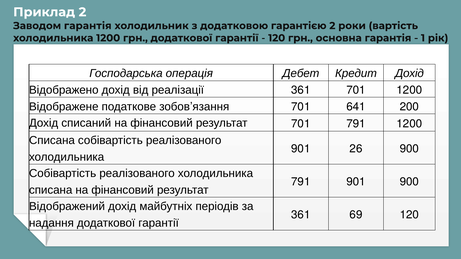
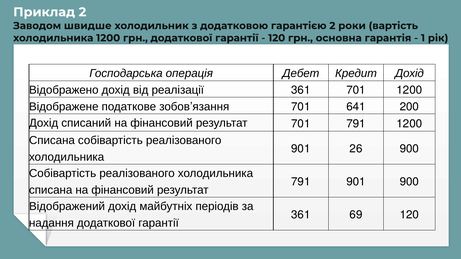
Заводом гарантія: гарантія -> швидше
